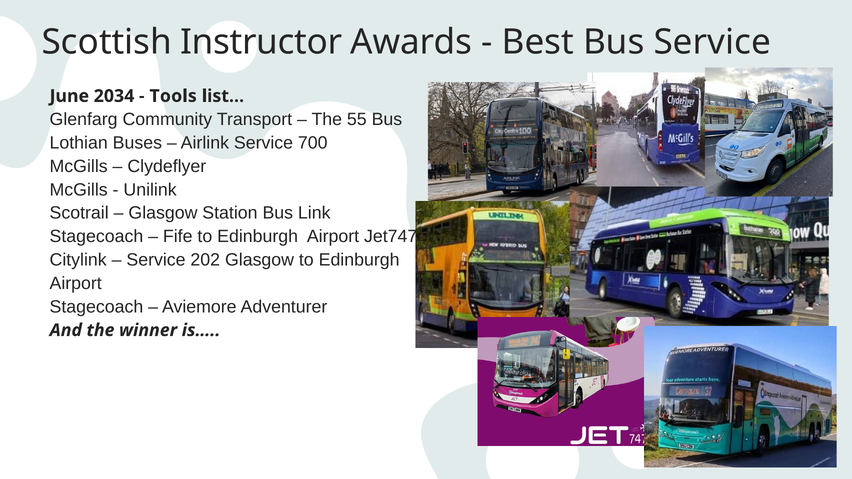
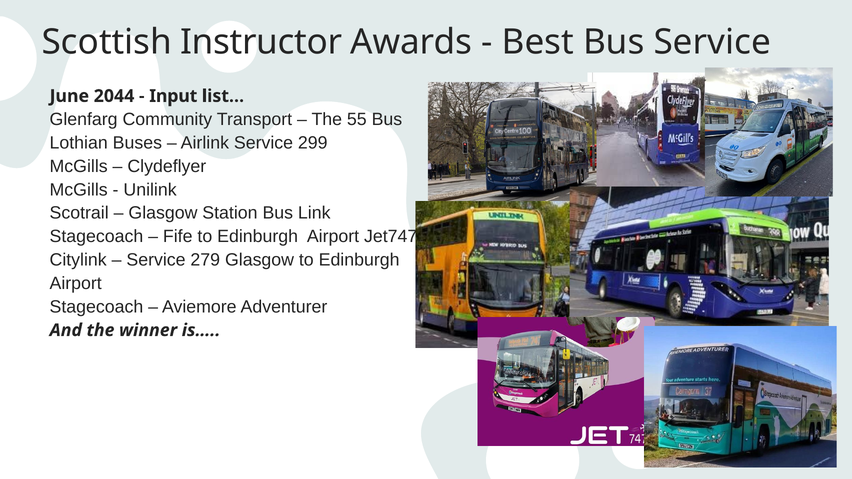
2034: 2034 -> 2044
Tools: Tools -> Input
700: 700 -> 299
202: 202 -> 279
